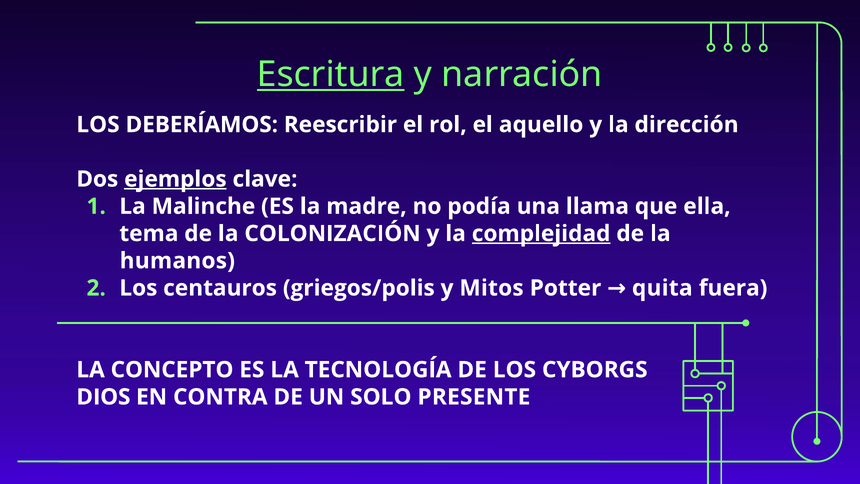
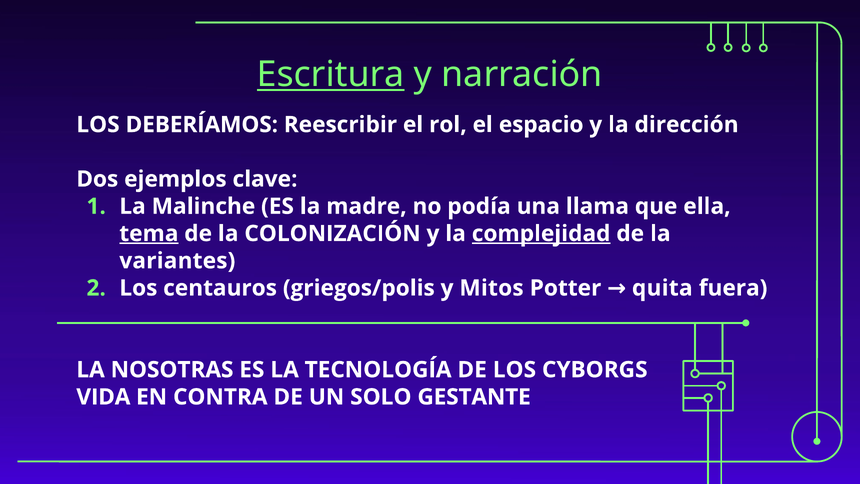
aquello: aquello -> espacio
ejemplos underline: present -> none
tema underline: none -> present
humanos: humanos -> variantes
CONCEPTO: CONCEPTO -> NOSOTRAS
DIOS: DIOS -> VIDA
PRESENTE: PRESENTE -> GESTANTE
